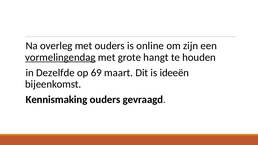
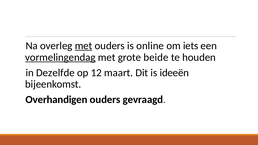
met at (84, 46) underline: none -> present
zijn: zijn -> iets
hangt: hangt -> beide
69: 69 -> 12
Kennismaking: Kennismaking -> Overhandigen
